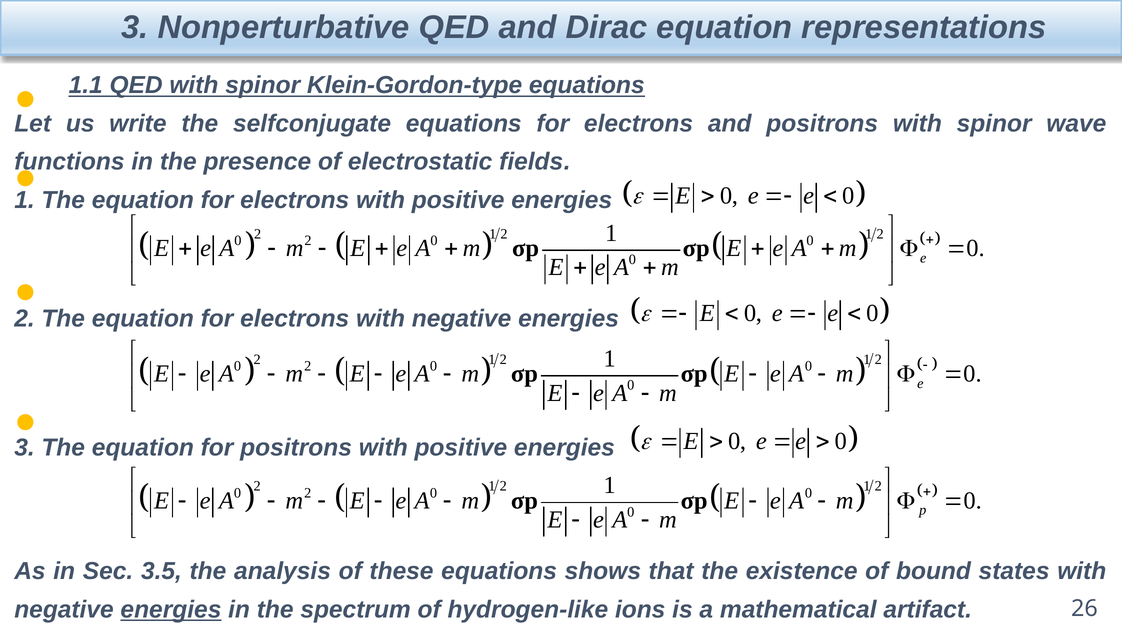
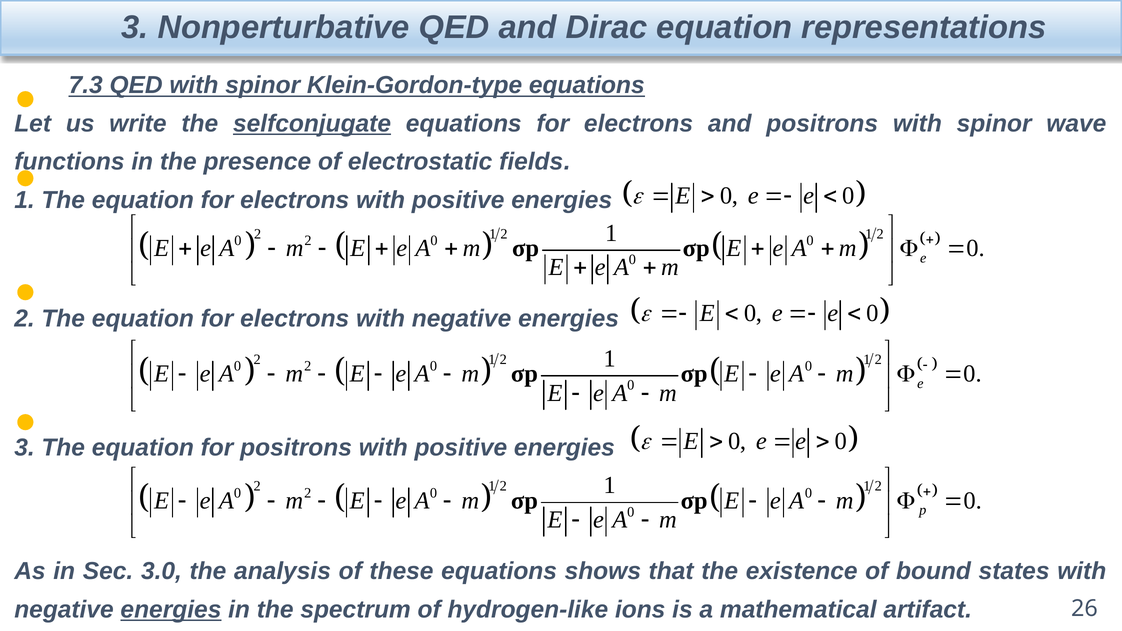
1.1: 1.1 -> 7.3
selfconjugate underline: none -> present
3.5: 3.5 -> 3.0
